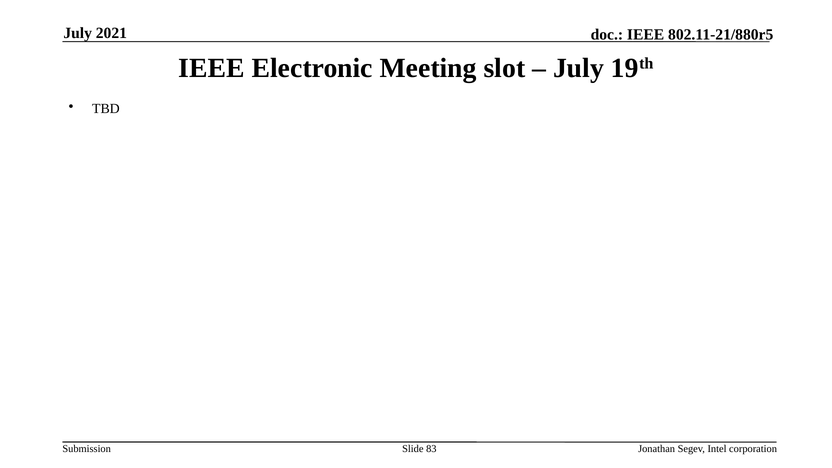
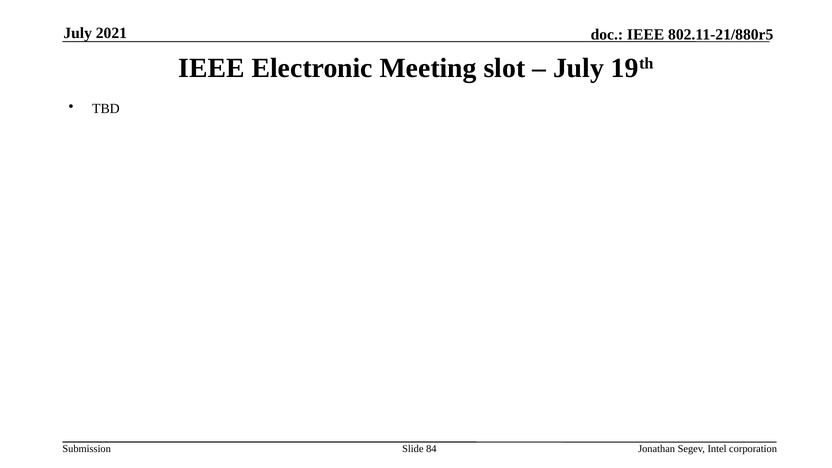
83: 83 -> 84
